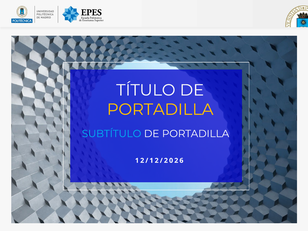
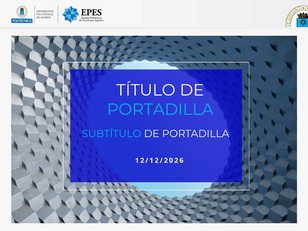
PORTADILLA at (160, 109) colour: yellow -> light blue
